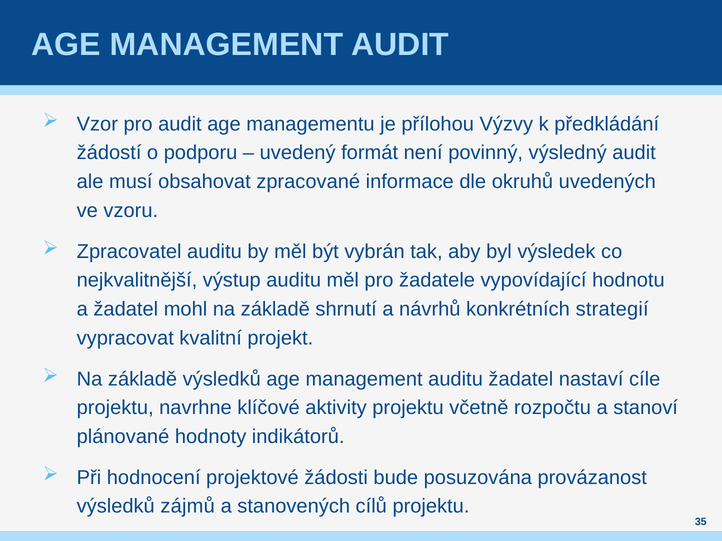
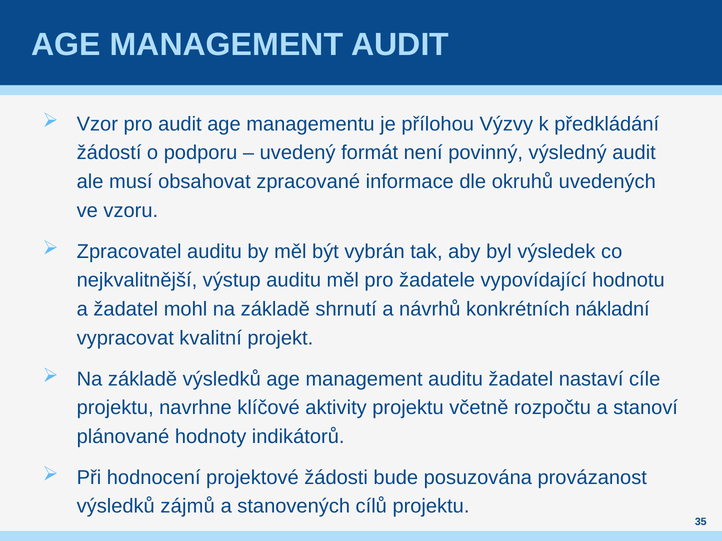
strategií: strategií -> nákladní
